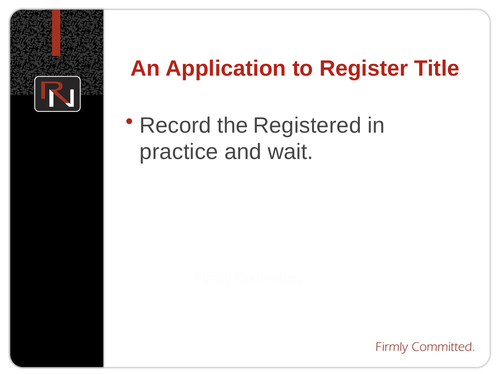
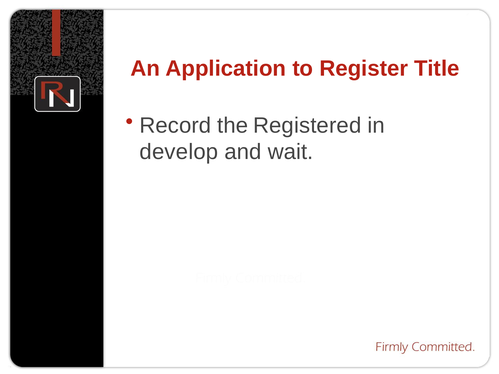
practice: practice -> develop
